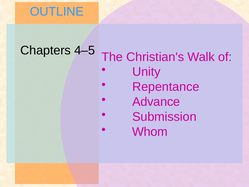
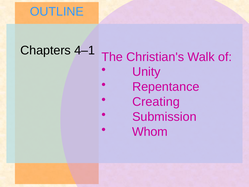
4–5: 4–5 -> 4–1
Advance: Advance -> Creating
